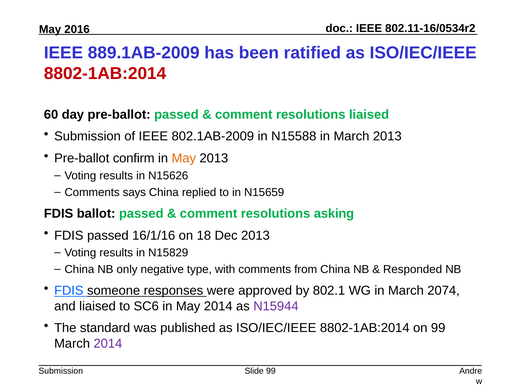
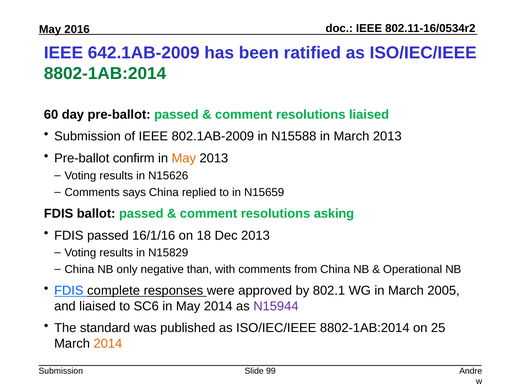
889.1AB-2009: 889.1AB-2009 -> 642.1AB-2009
8802-1AB:2014 at (105, 73) colour: red -> green
type: type -> than
Responded: Responded -> Operational
someone: someone -> complete
2074: 2074 -> 2005
on 99: 99 -> 25
2014 at (108, 344) colour: purple -> orange
